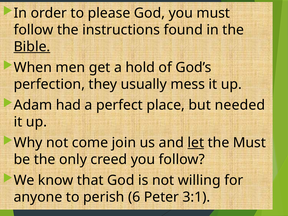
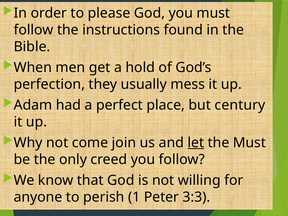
Bible underline: present -> none
needed: needed -> century
6: 6 -> 1
3:1: 3:1 -> 3:3
